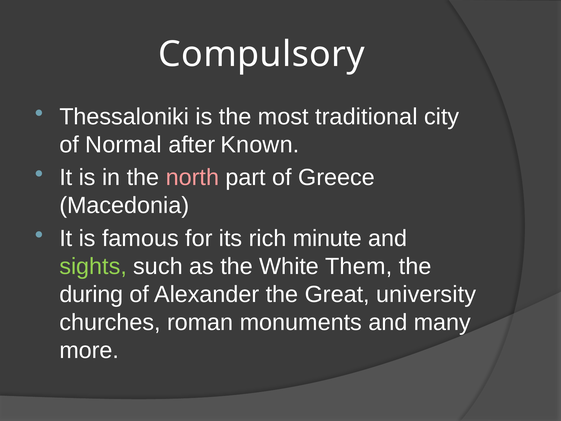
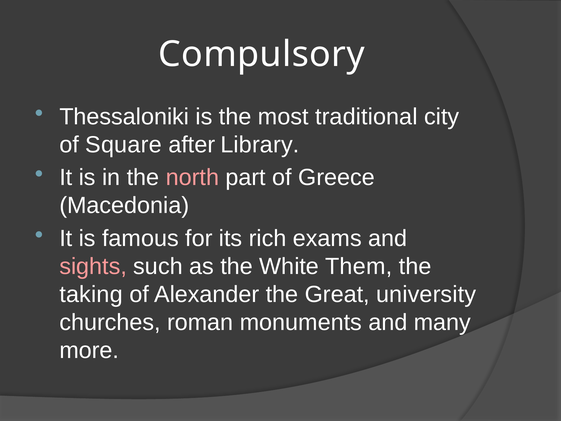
Normal: Normal -> Square
Known: Known -> Library
minute: minute -> exams
sights colour: light green -> pink
during: during -> taking
